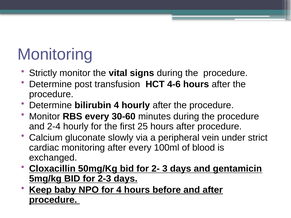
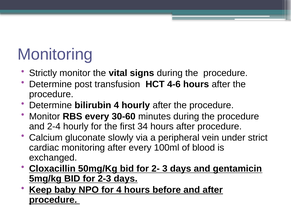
25: 25 -> 34
